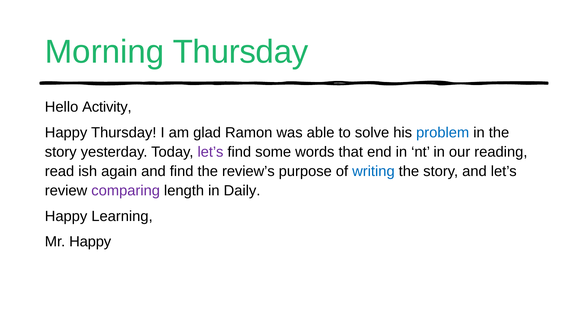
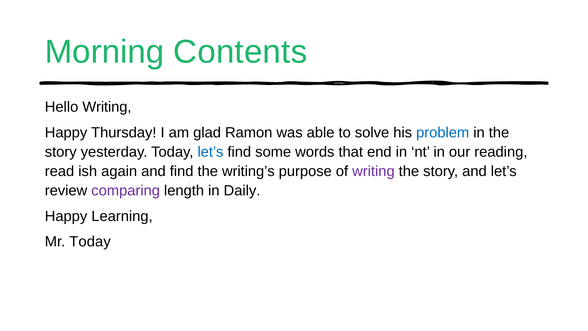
Morning Thursday: Thursday -> Contents
Hello Activity: Activity -> Writing
let’s at (210, 152) colour: purple -> blue
review’s: review’s -> writing’s
writing at (373, 171) colour: blue -> purple
Mr Happy: Happy -> Today
